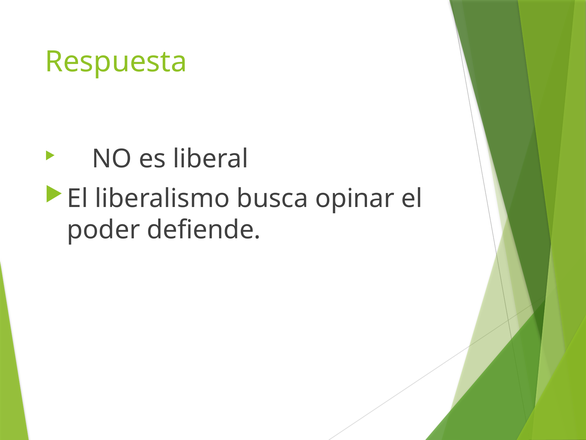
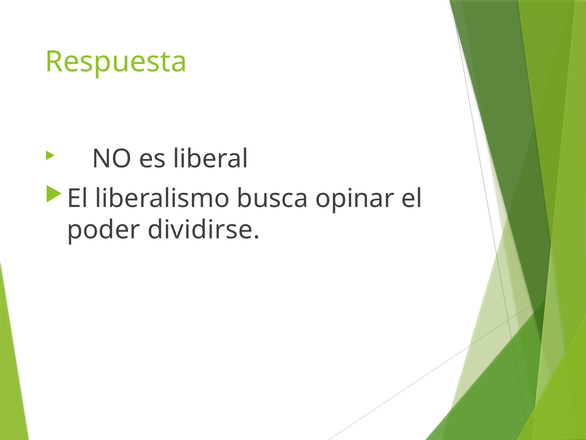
defiende: defiende -> dividirse
